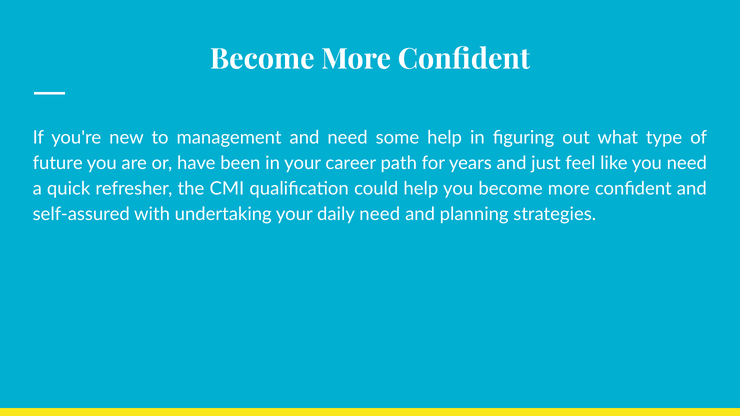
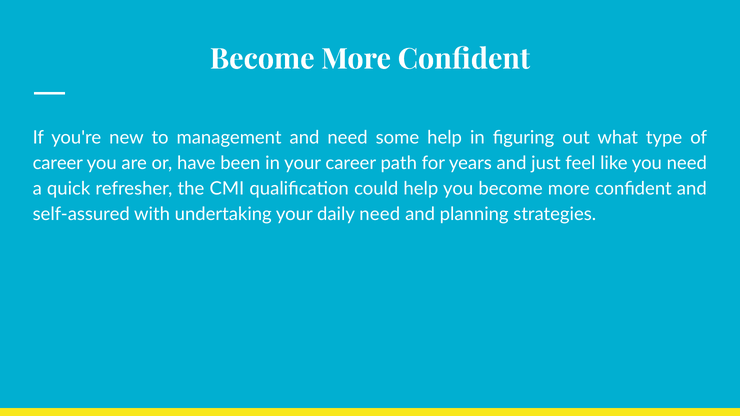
future at (58, 163): future -> career
